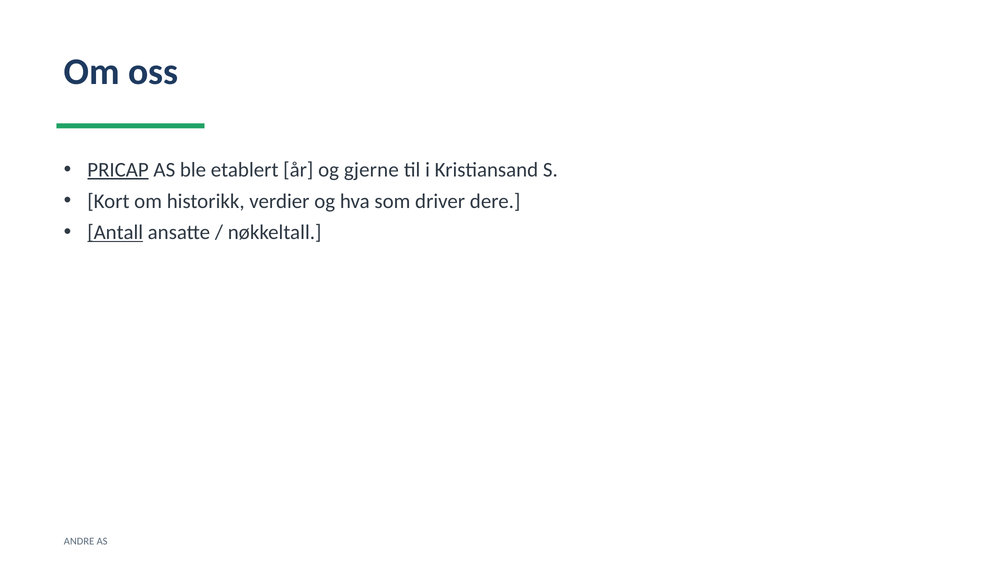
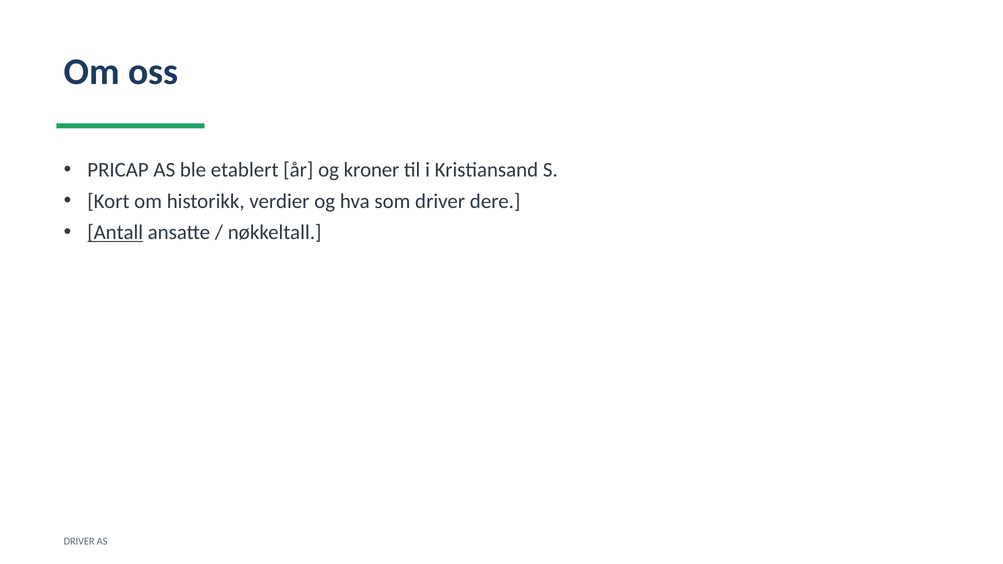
PRICAP underline: present -> none
gjerne: gjerne -> kroner
ANDRE at (79, 541): ANDRE -> DRIVER
